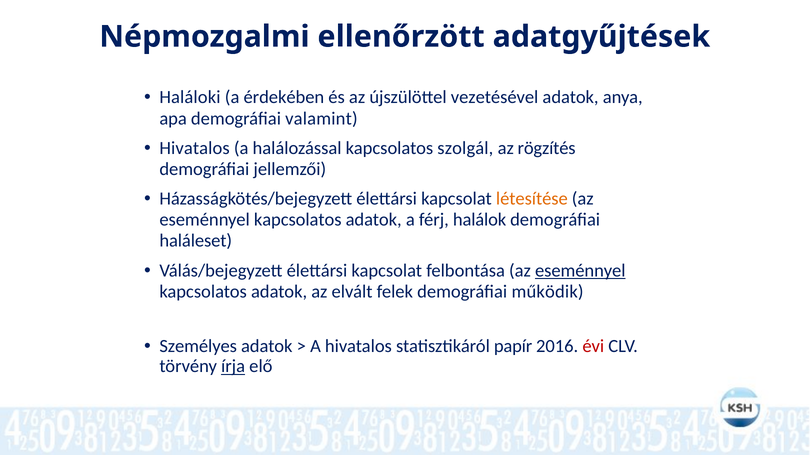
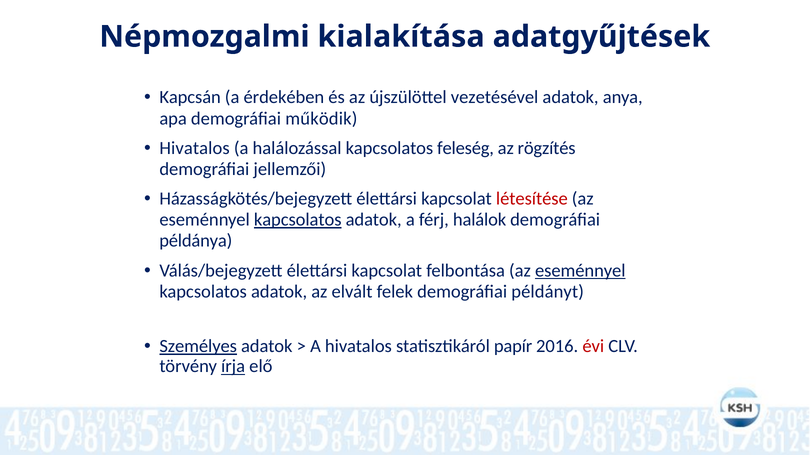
ellenőrzött: ellenőrzött -> kialakítása
Haláloki: Haláloki -> Kapcsán
valamint: valamint -> működik
szolgál: szolgál -> feleség
létesítése colour: orange -> red
kapcsolatos at (298, 220) underline: none -> present
haláleset: haláleset -> példánya
működik: működik -> példányt
Személyes underline: none -> present
